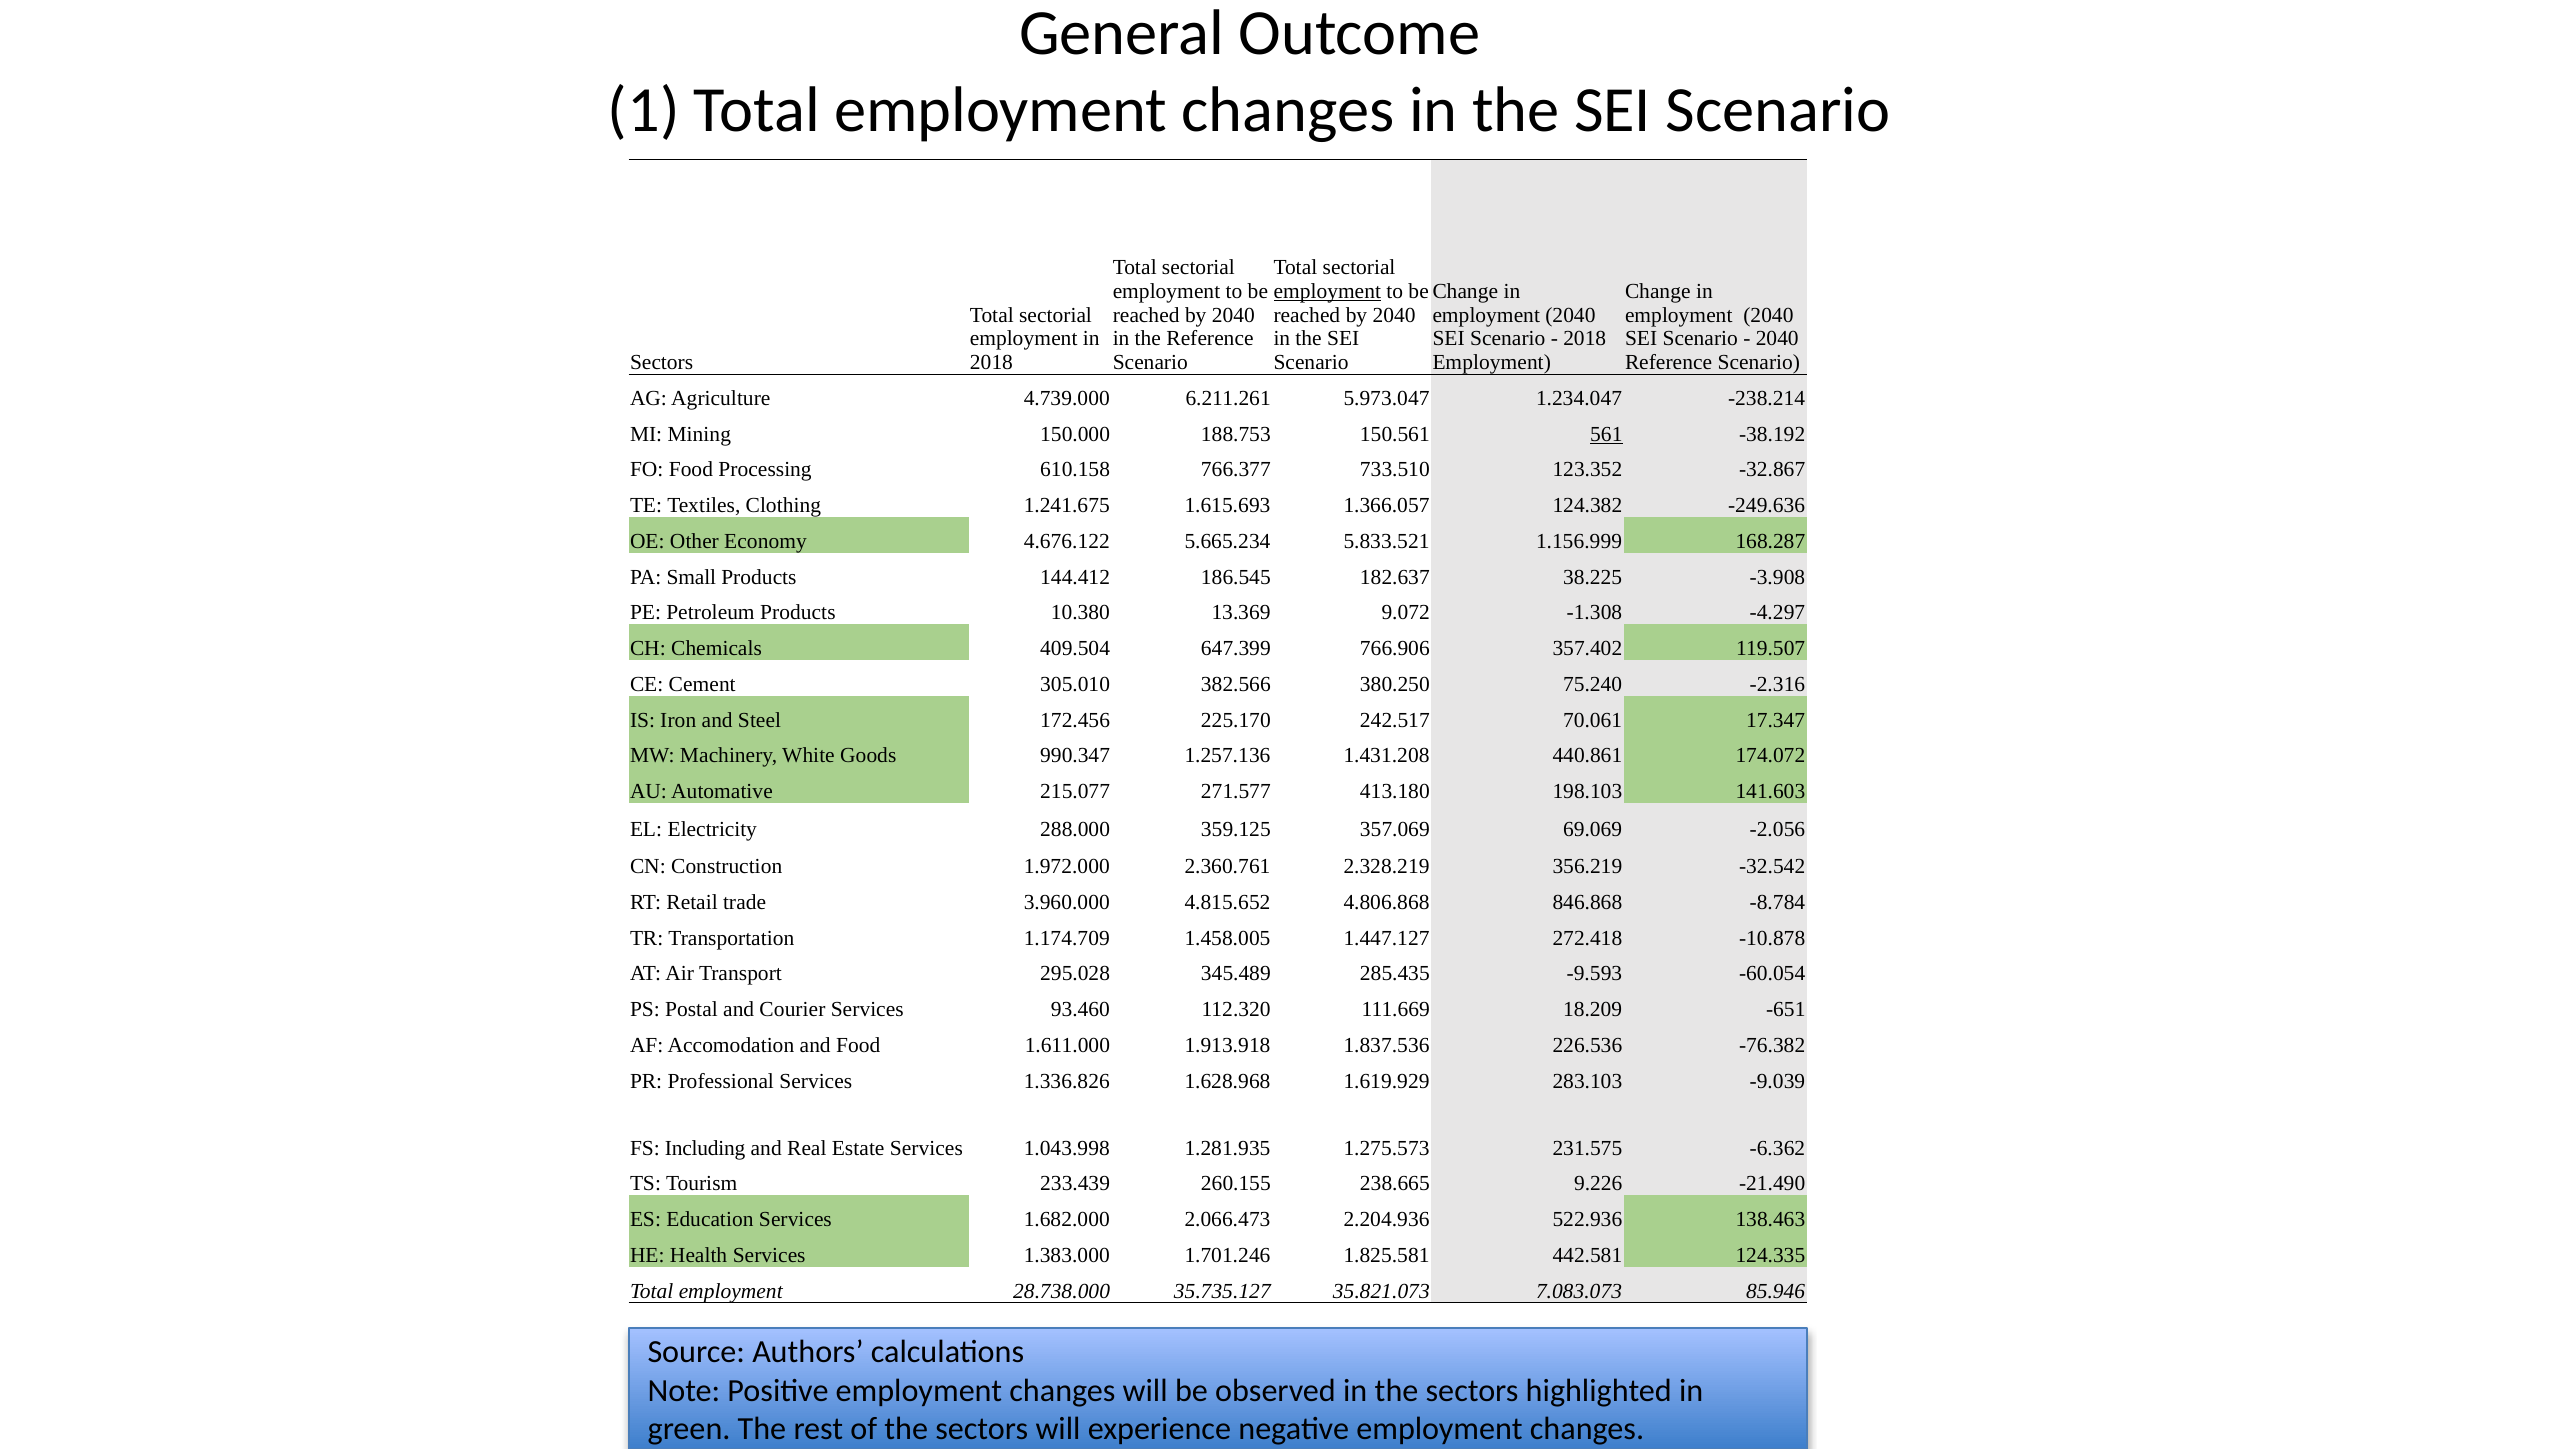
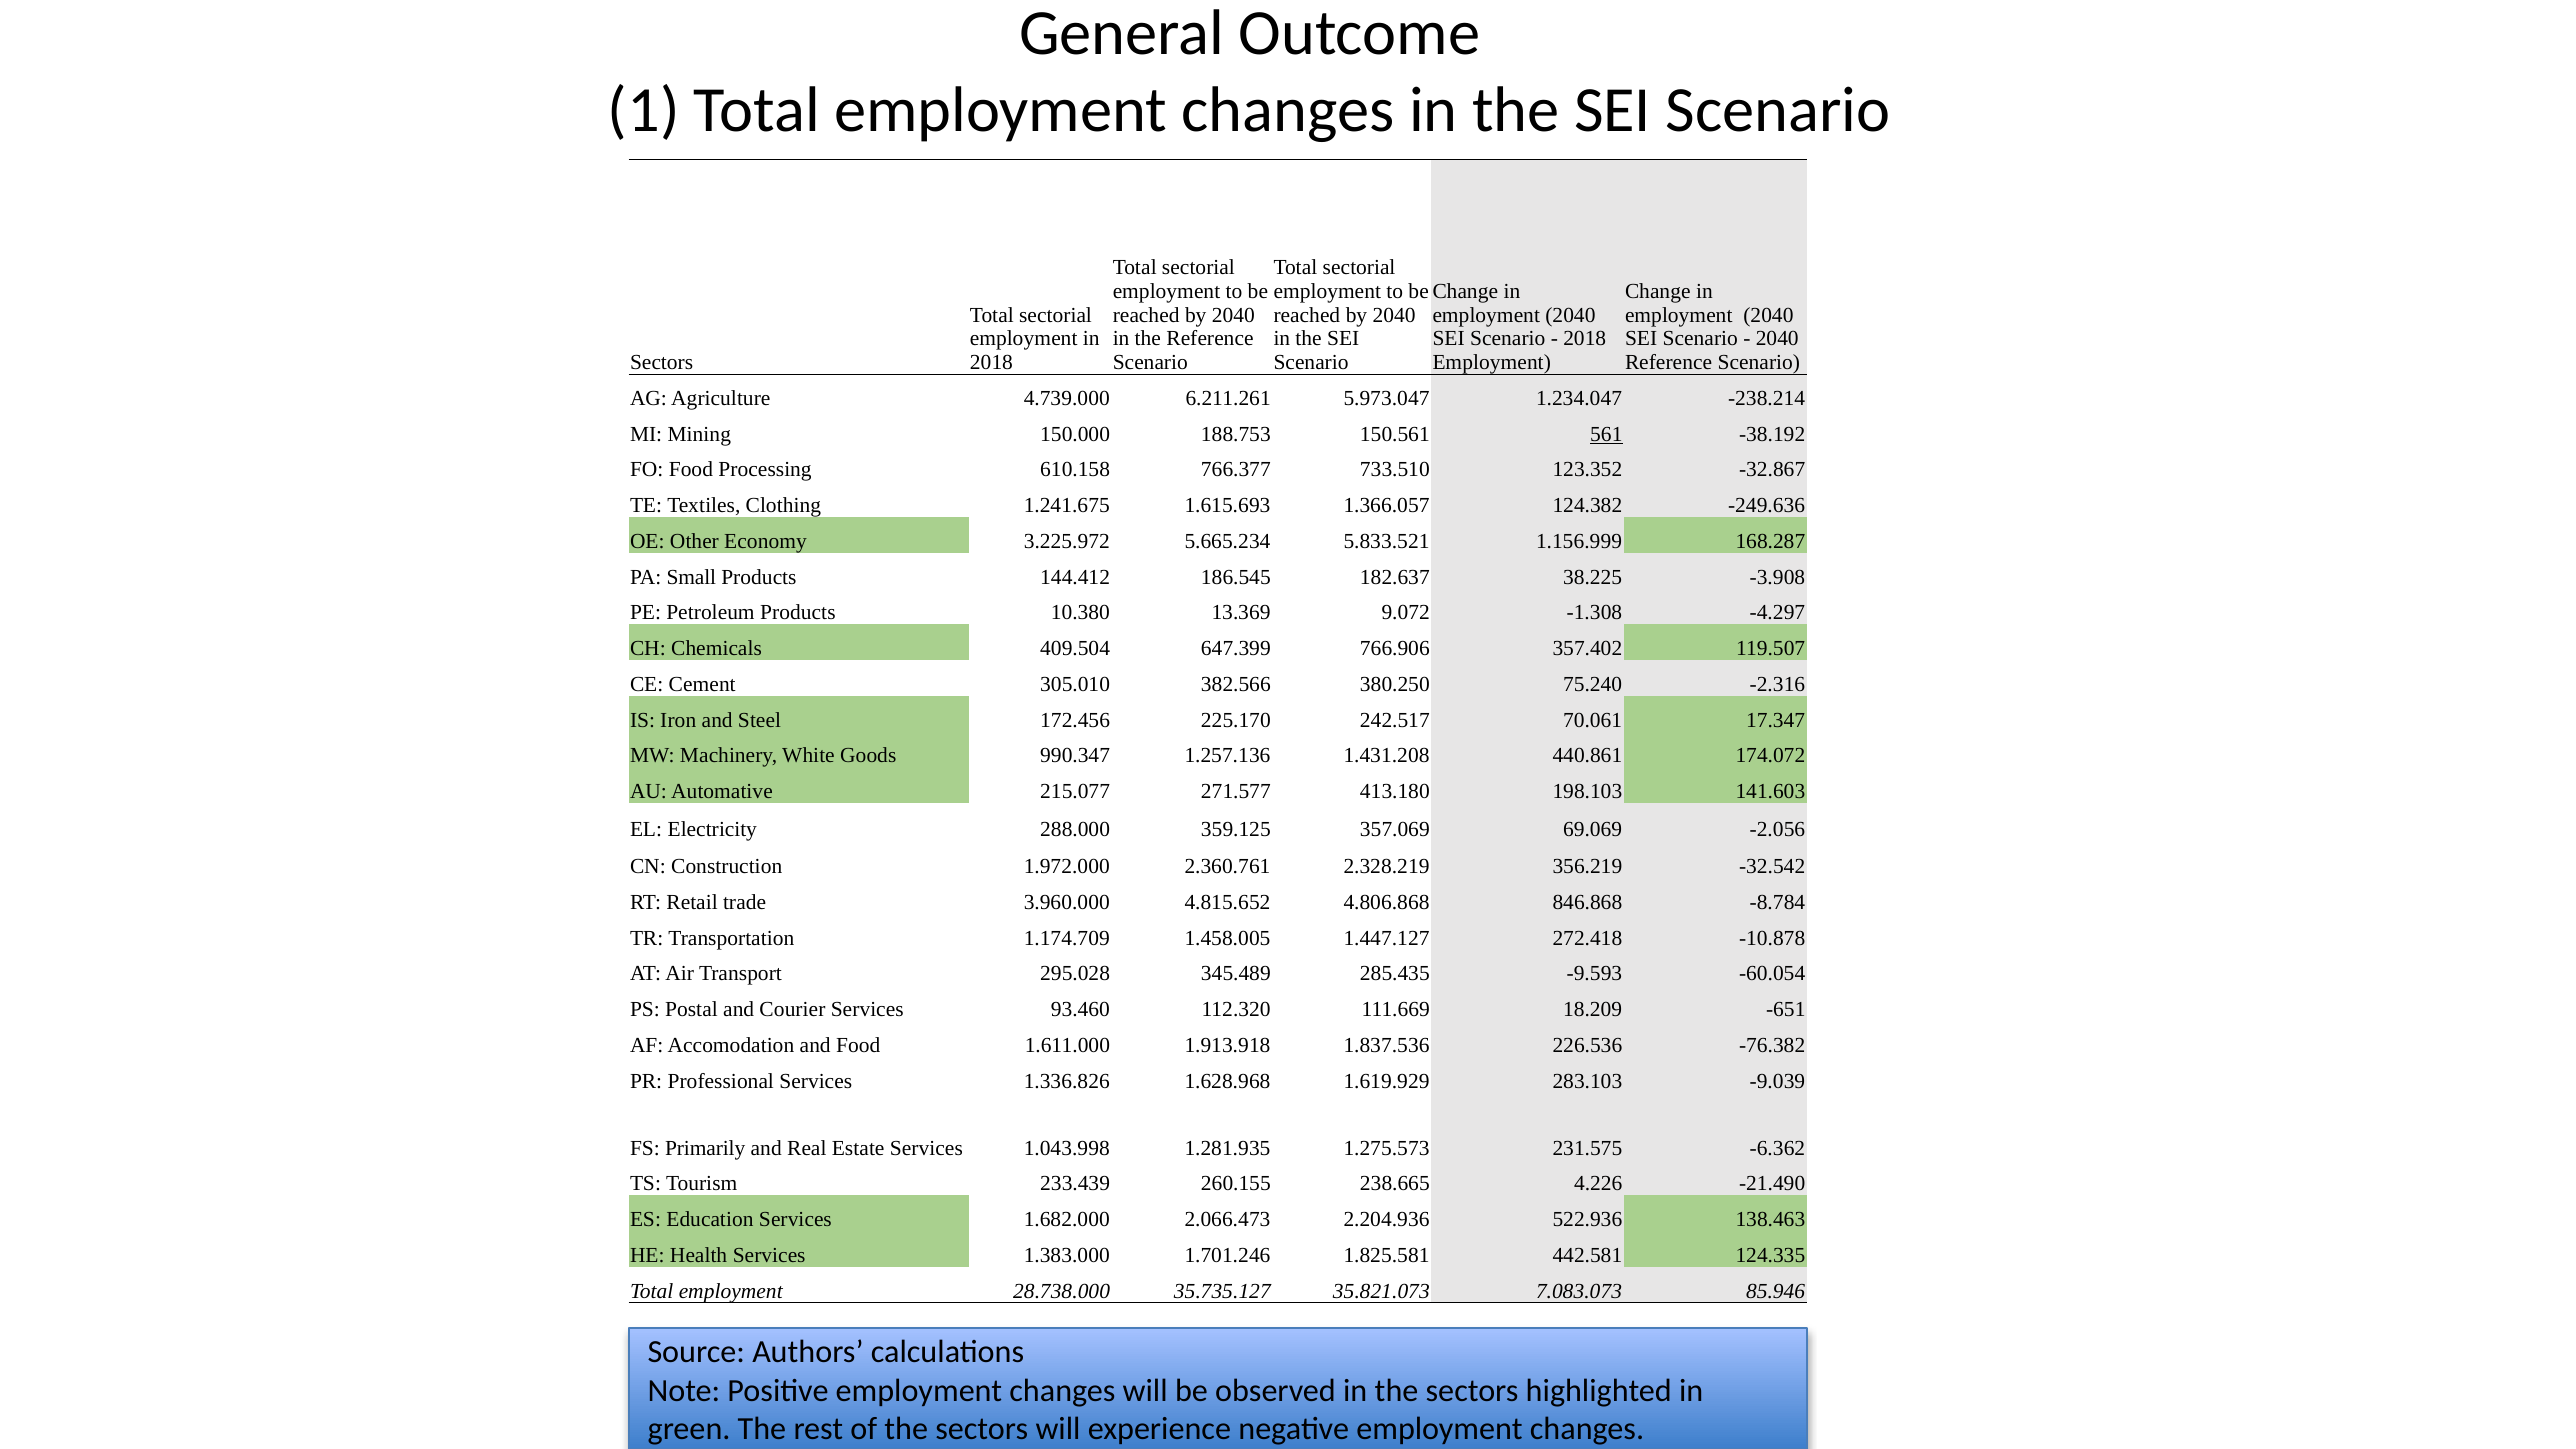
employment at (1327, 291) underline: present -> none
4.676.122: 4.676.122 -> 3.225.972
Including: Including -> Primarily
9.226: 9.226 -> 4.226
